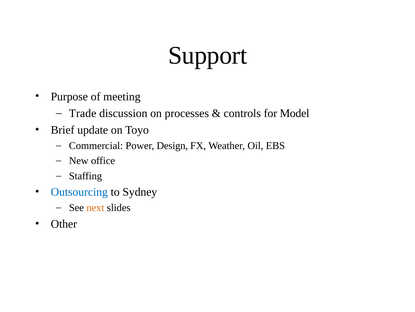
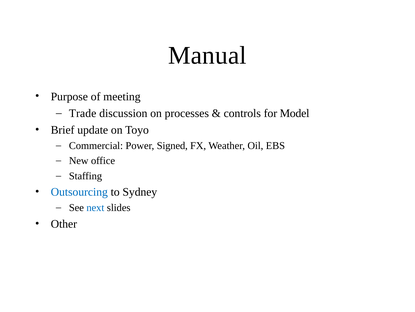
Support: Support -> Manual
Design: Design -> Signed
next colour: orange -> blue
